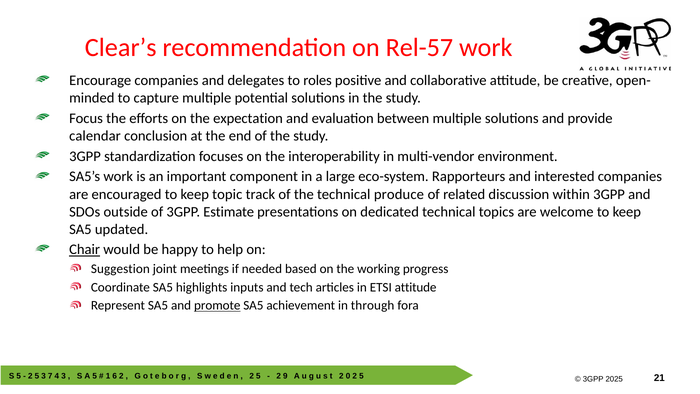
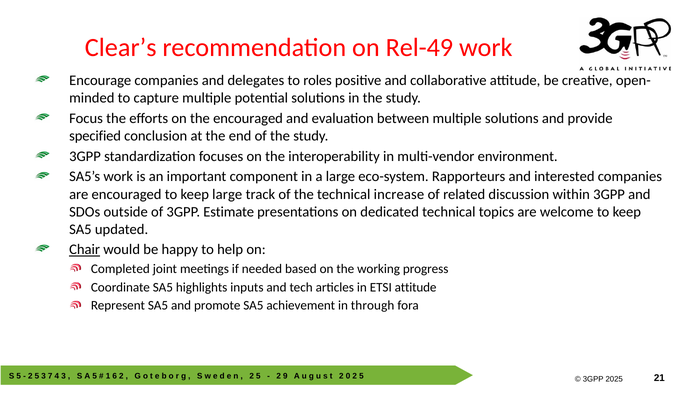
Rel-57: Rel-57 -> Rel-49
the expectation: expectation -> encouraged
calendar: calendar -> specified
keep topic: topic -> large
produce: produce -> increase
Suggestion: Suggestion -> Completed
promote underline: present -> none
